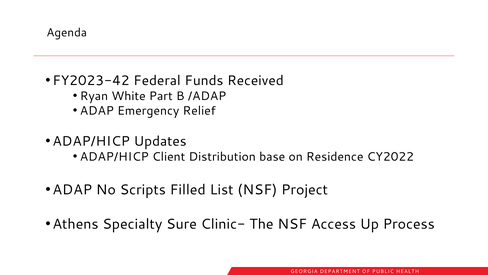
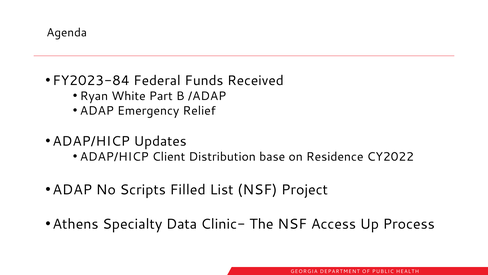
FY2023-42: FY2023-42 -> FY2023-84
Sure: Sure -> Data
